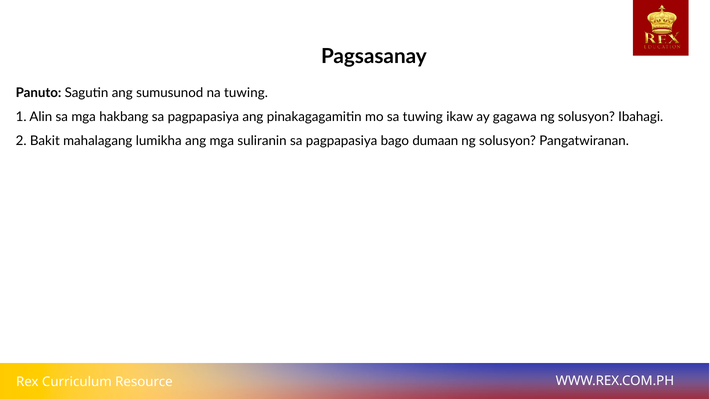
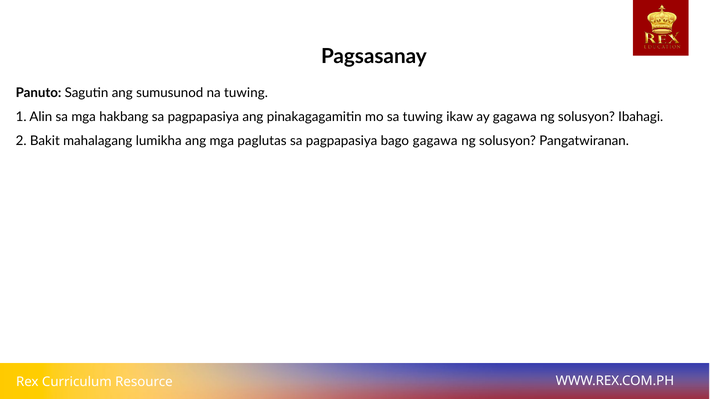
suliranin: suliranin -> paglutas
bago dumaan: dumaan -> gagawa
